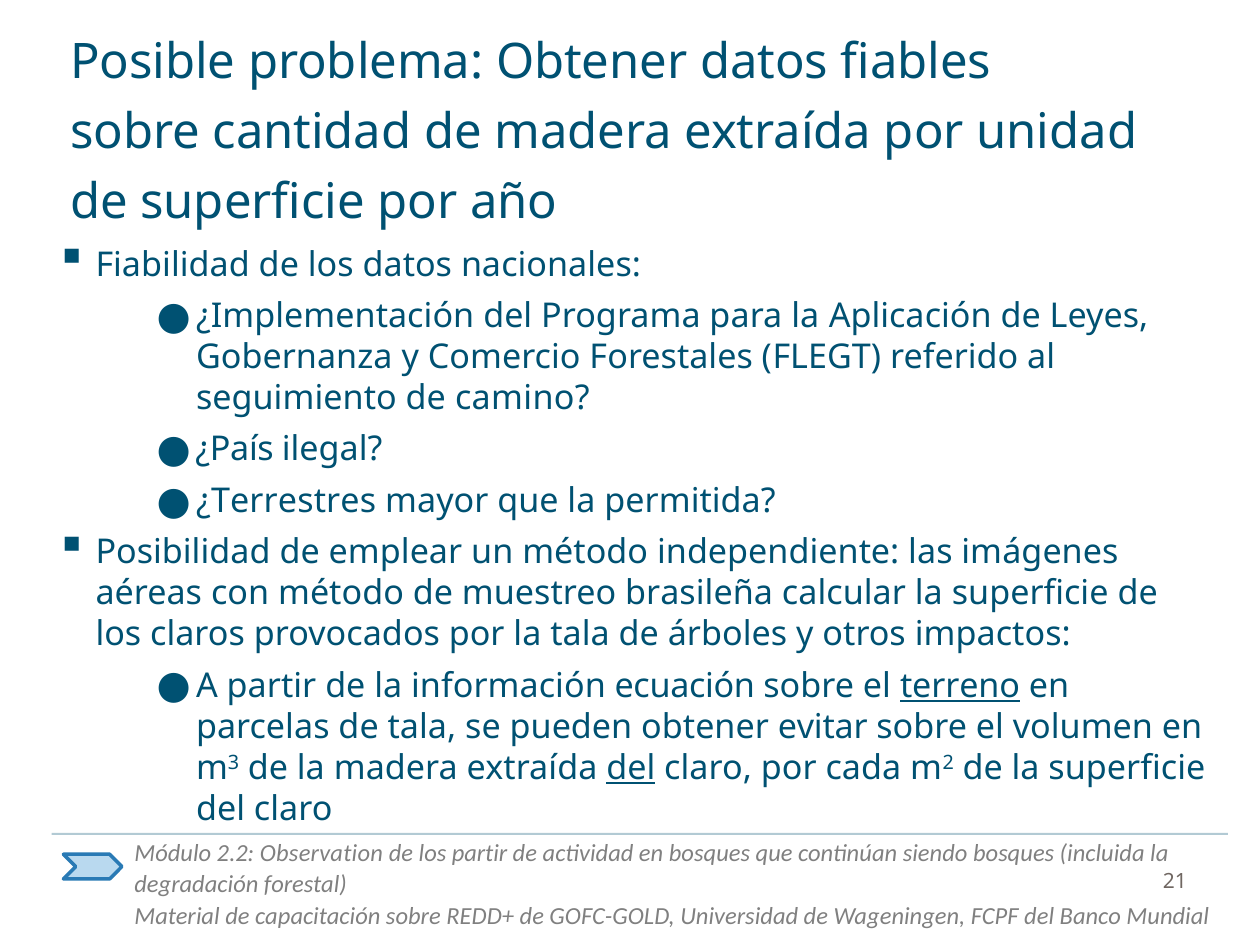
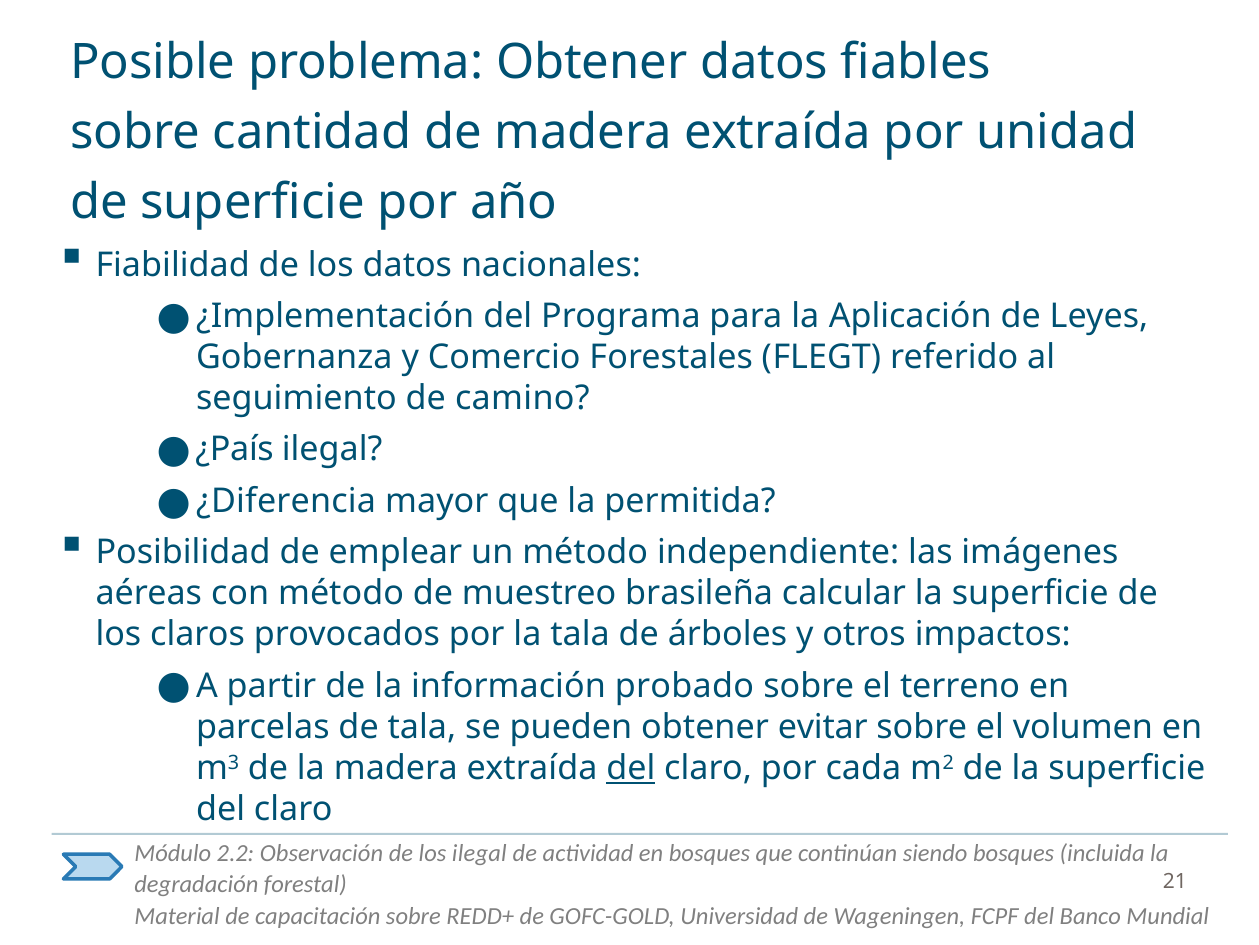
¿Terrestres: ¿Terrestres -> ¿Diferencia
ecuación: ecuación -> probado
terreno underline: present -> none
Observation: Observation -> Observación
los partir: partir -> ilegal
